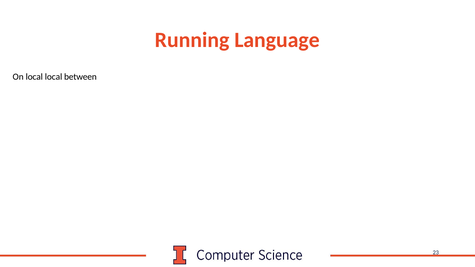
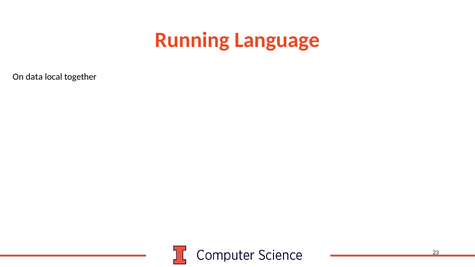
On local: local -> data
between: between -> together
